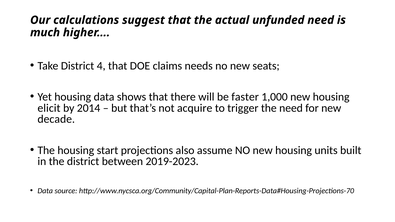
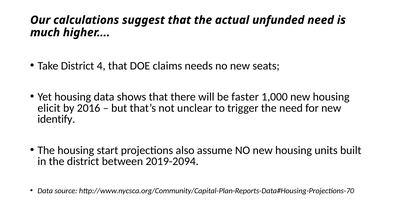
2014: 2014 -> 2016
acquire: acquire -> unclear
decade: decade -> identify
2019-2023: 2019-2023 -> 2019-2094
